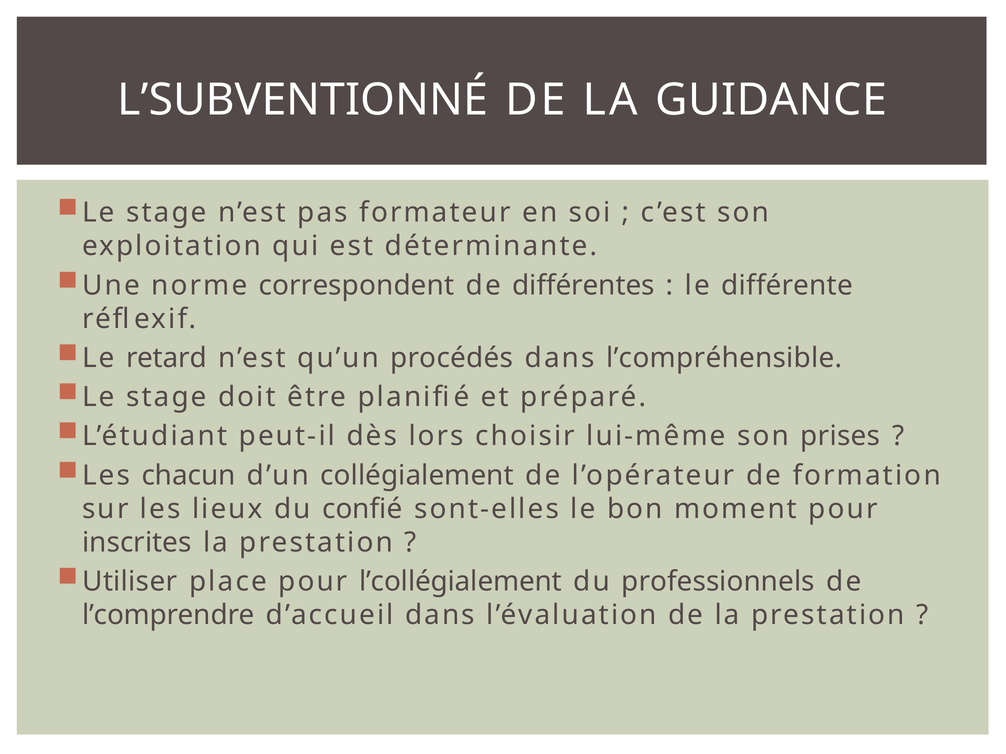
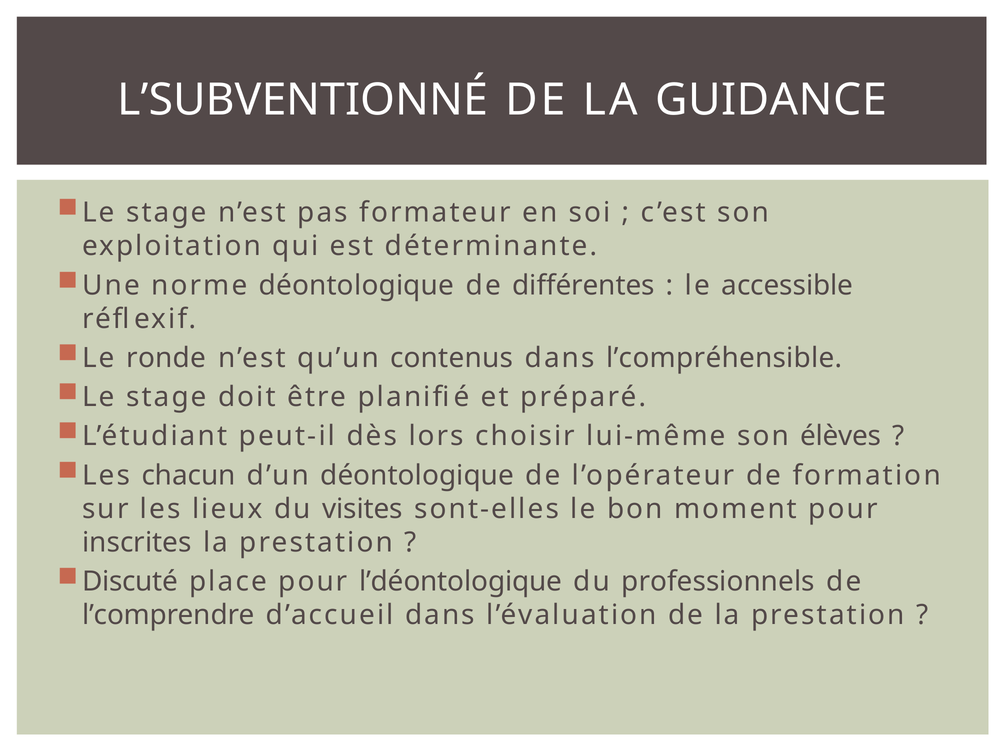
norme correspondent: correspondent -> déontologique
différente: différente -> accessible
retard: retard -> ronde
procédés: procédés -> contenus
prises: prises -> élèves
d’un collégialement: collégialement -> déontologique
confié: confié -> visites
Utiliser: Utiliser -> Discuté
l’collégialement: l’collégialement -> l’déontologique
